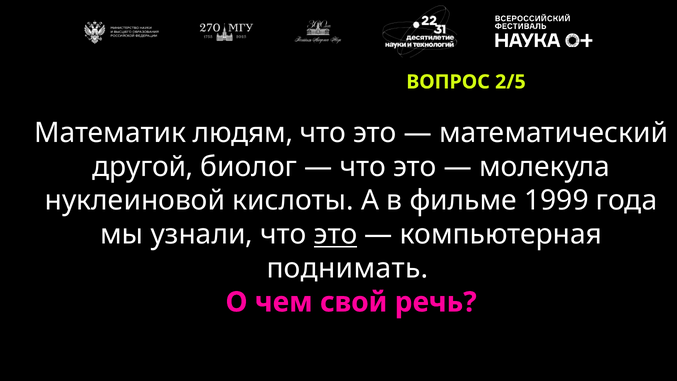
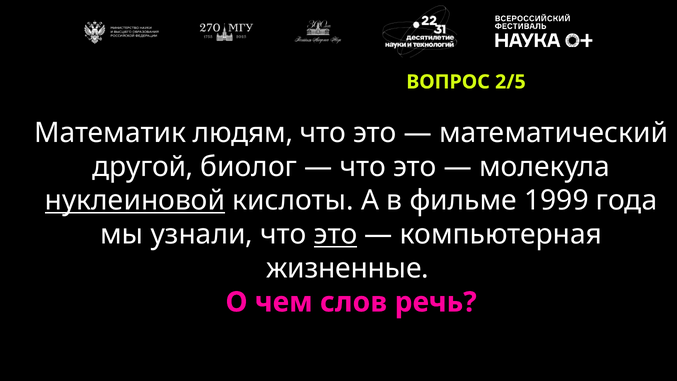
нуклеиновой underline: none -> present
поднимать: поднимать -> жизненные
свой: свой -> слов
